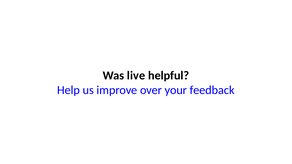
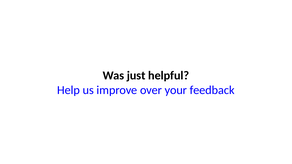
live: live -> just
